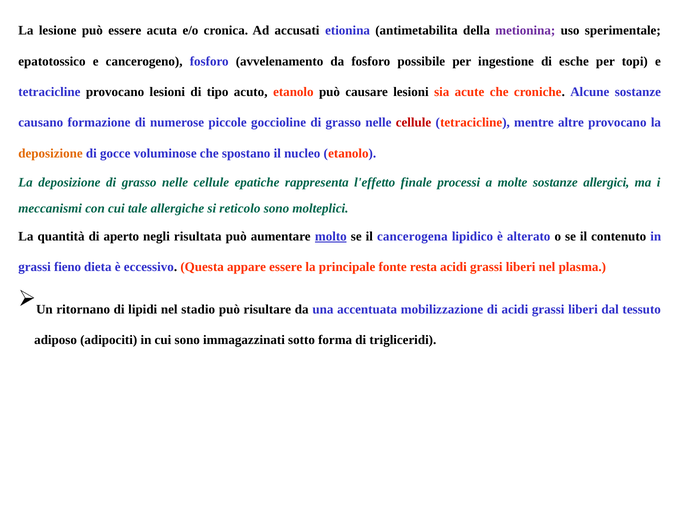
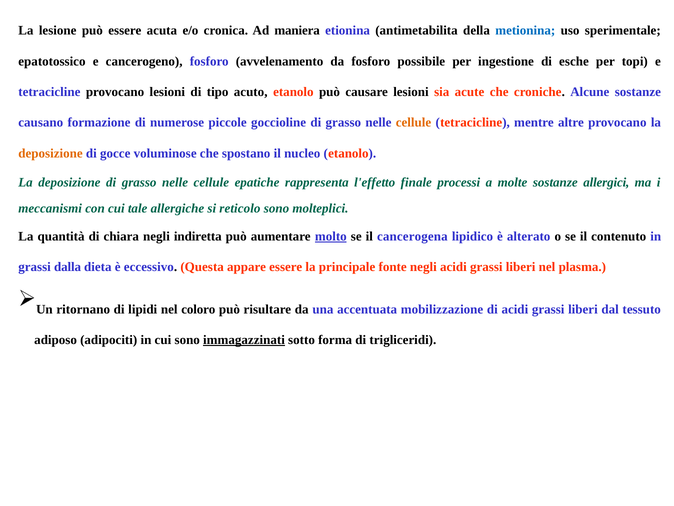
accusati: accusati -> maniera
metionina colour: purple -> blue
cellule at (414, 123) colour: red -> orange
aperto: aperto -> chiara
risultata: risultata -> indiretta
fieno: fieno -> dalla
fonte resta: resta -> negli
stadio: stadio -> coloro
immagazzinati underline: none -> present
